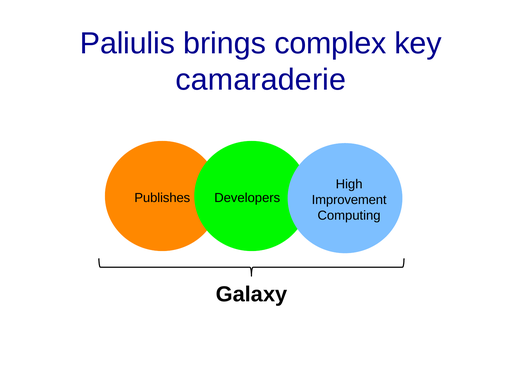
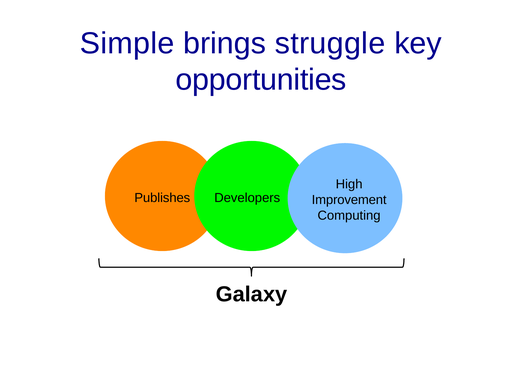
Paliulis: Paliulis -> Simple
complex: complex -> struggle
camaraderie: camaraderie -> opportunities
